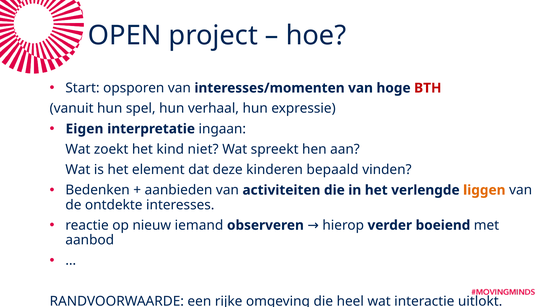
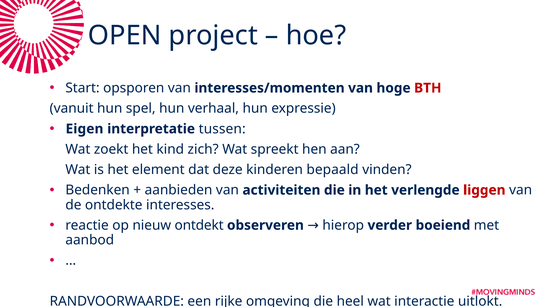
ingaan: ingaan -> tussen
niet: niet -> zich
liggen colour: orange -> red
iemand: iemand -> ontdekt
